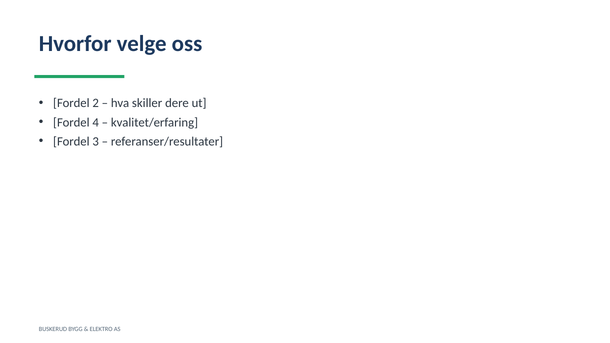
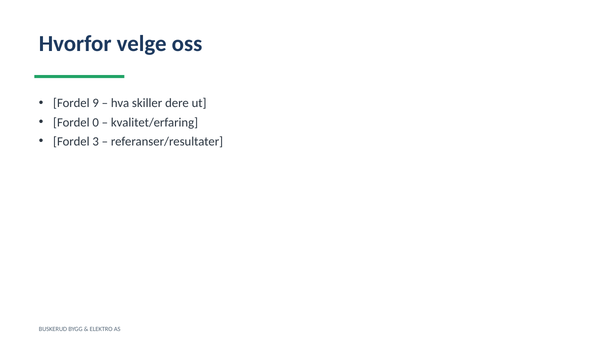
2: 2 -> 9
4: 4 -> 0
